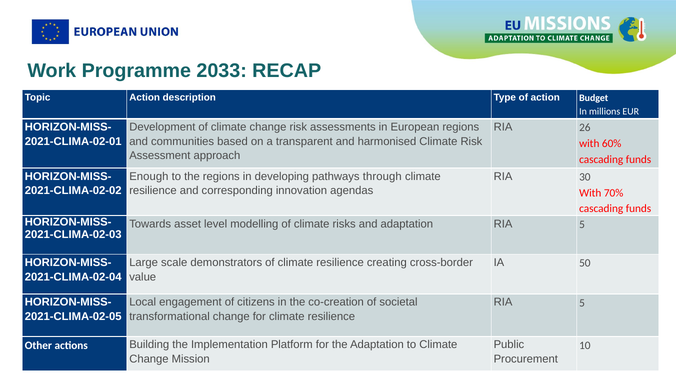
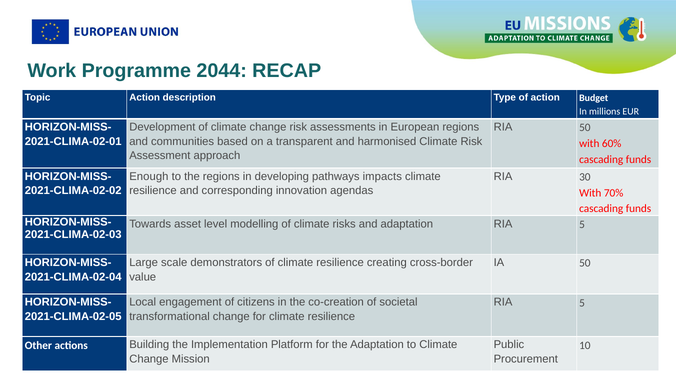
2033: 2033 -> 2044
RIA 26: 26 -> 50
through: through -> impacts
